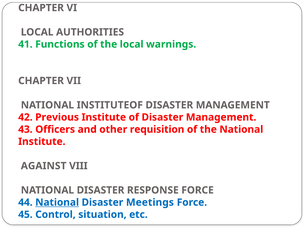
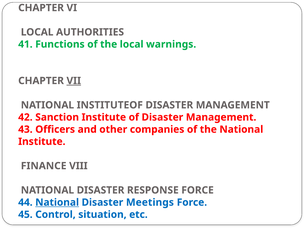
VII underline: none -> present
Previous: Previous -> Sanction
requisition: requisition -> companies
AGAINST: AGAINST -> FINANCE
